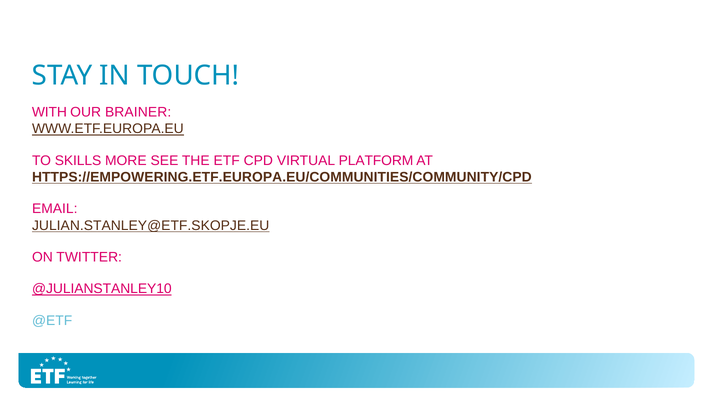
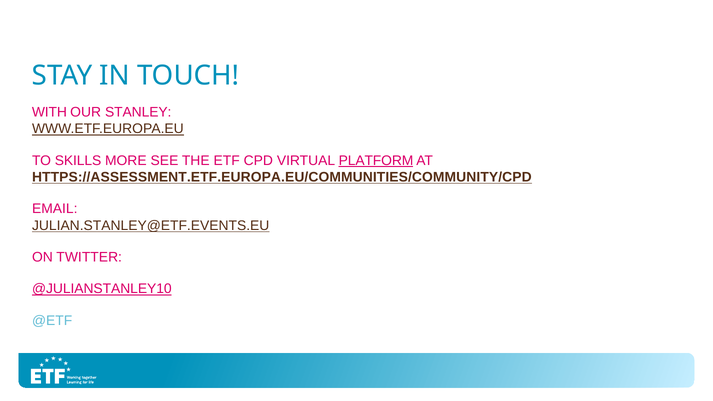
BRAINER: BRAINER -> STANLEY
PLATFORM underline: none -> present
HTTPS://EMPOWERING.ETF.EUROPA.EU/COMMUNITIES/COMMUNITY/CPD: HTTPS://EMPOWERING.ETF.EUROPA.EU/COMMUNITIES/COMMUNITY/CPD -> HTTPS://ASSESSMENT.ETF.EUROPA.EU/COMMUNITIES/COMMUNITY/CPD
JULIAN.STANLEY@ETF.SKOPJE.EU: JULIAN.STANLEY@ETF.SKOPJE.EU -> JULIAN.STANLEY@ETF.EVENTS.EU
